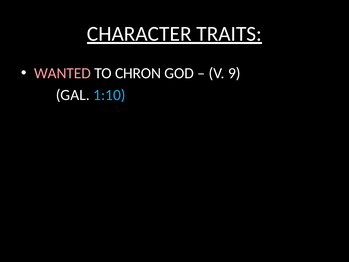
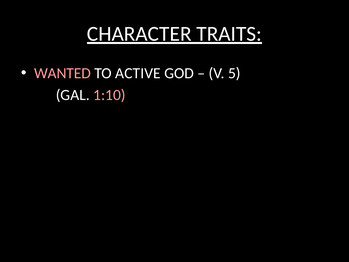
CHRON: CHRON -> ACTIVE
9: 9 -> 5
1:10 colour: light blue -> pink
